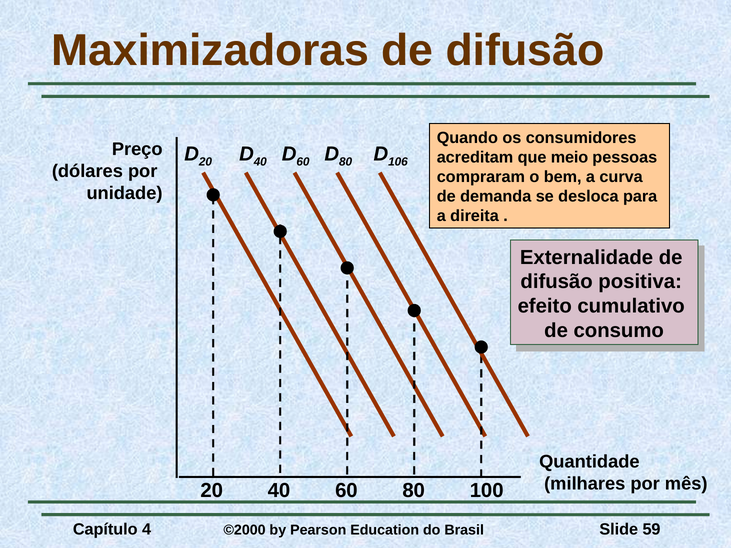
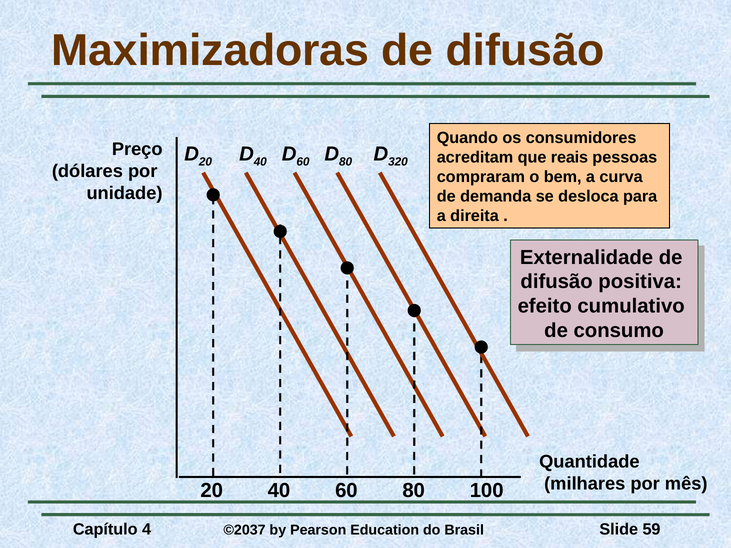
106: 106 -> 320
meio: meio -> reais
©2000: ©2000 -> ©2037
